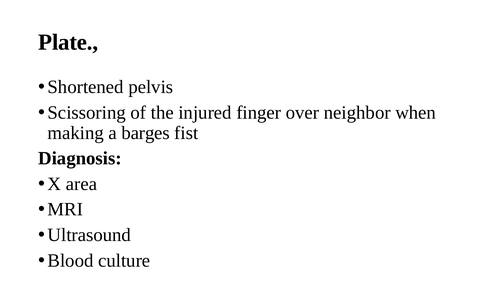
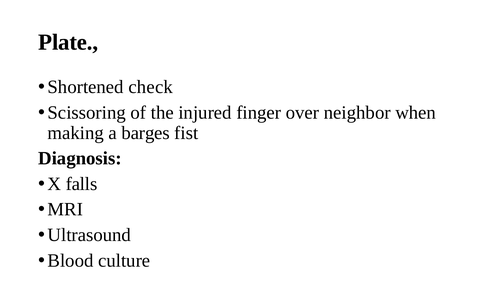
pelvis: pelvis -> check
area: area -> falls
